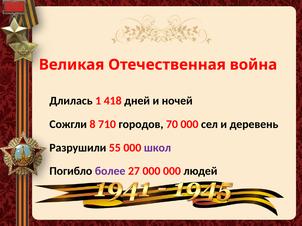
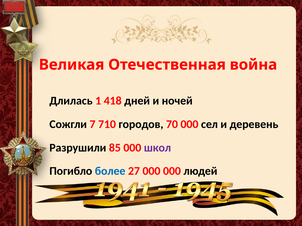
8: 8 -> 7
55: 55 -> 85
более colour: purple -> blue
